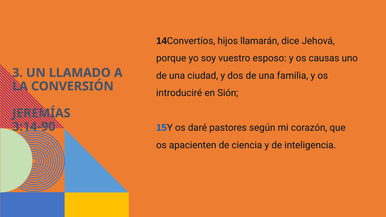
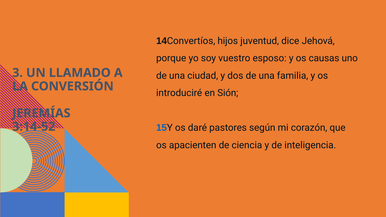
llamarán: llamarán -> juventud
3:14-90: 3:14-90 -> 3:14-52
